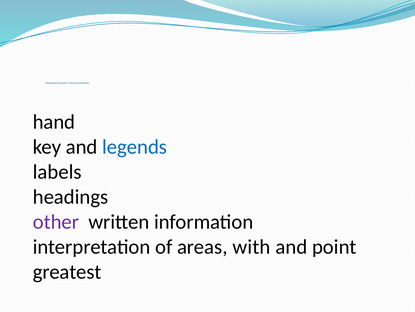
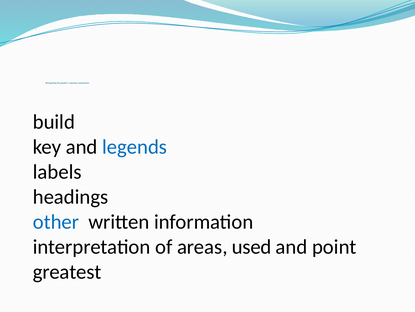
hand: hand -> build
other colour: purple -> blue
with: with -> used
